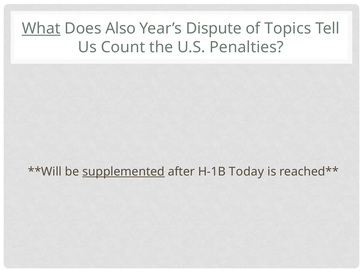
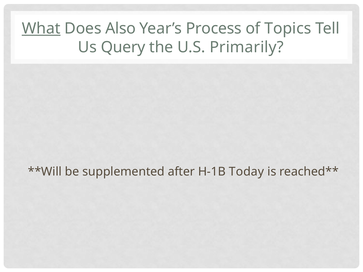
Dispute: Dispute -> Process
Count: Count -> Query
Penalties: Penalties -> Primarily
supplemented underline: present -> none
